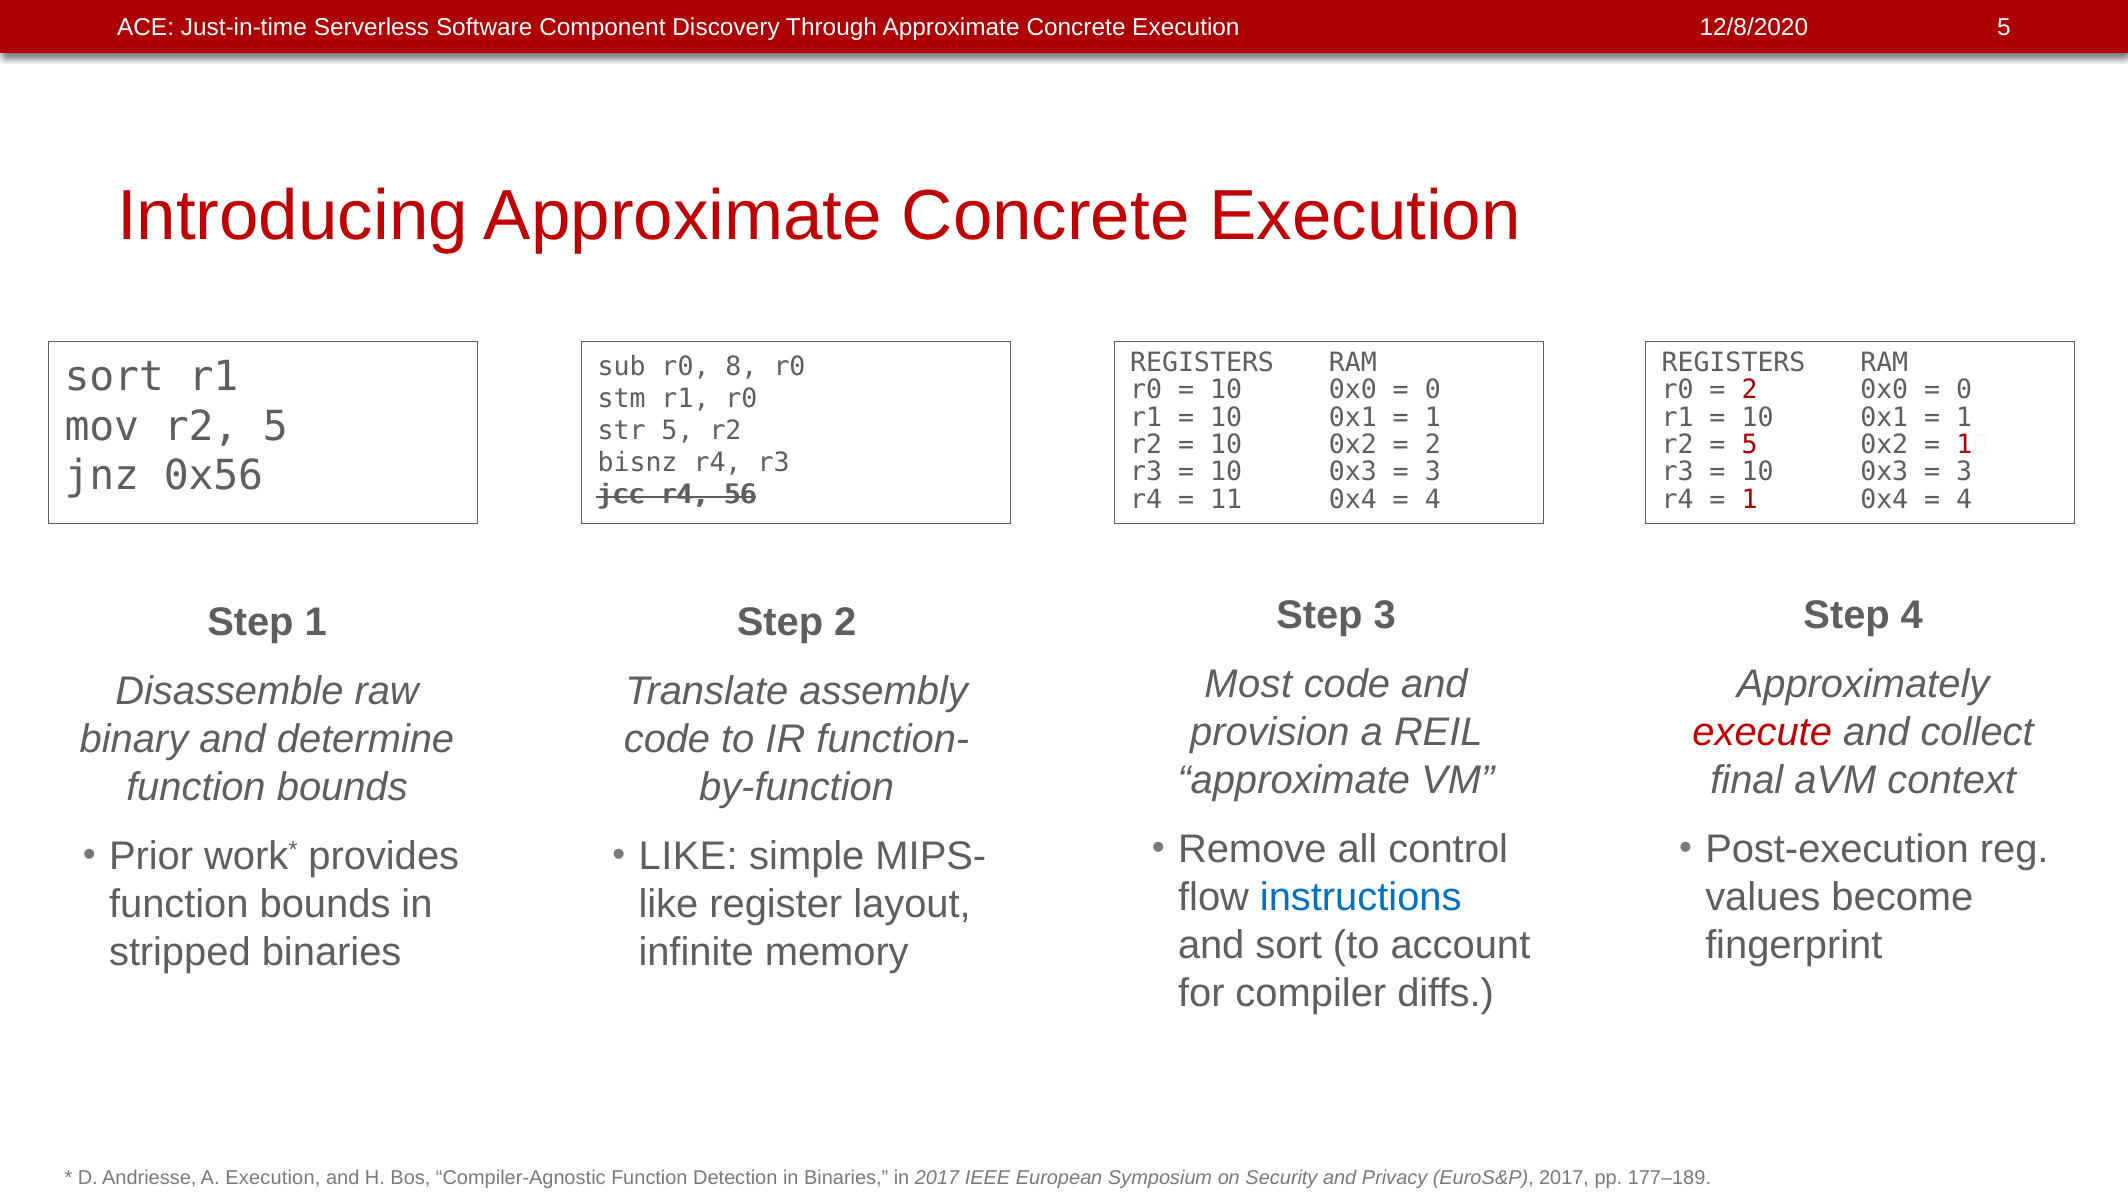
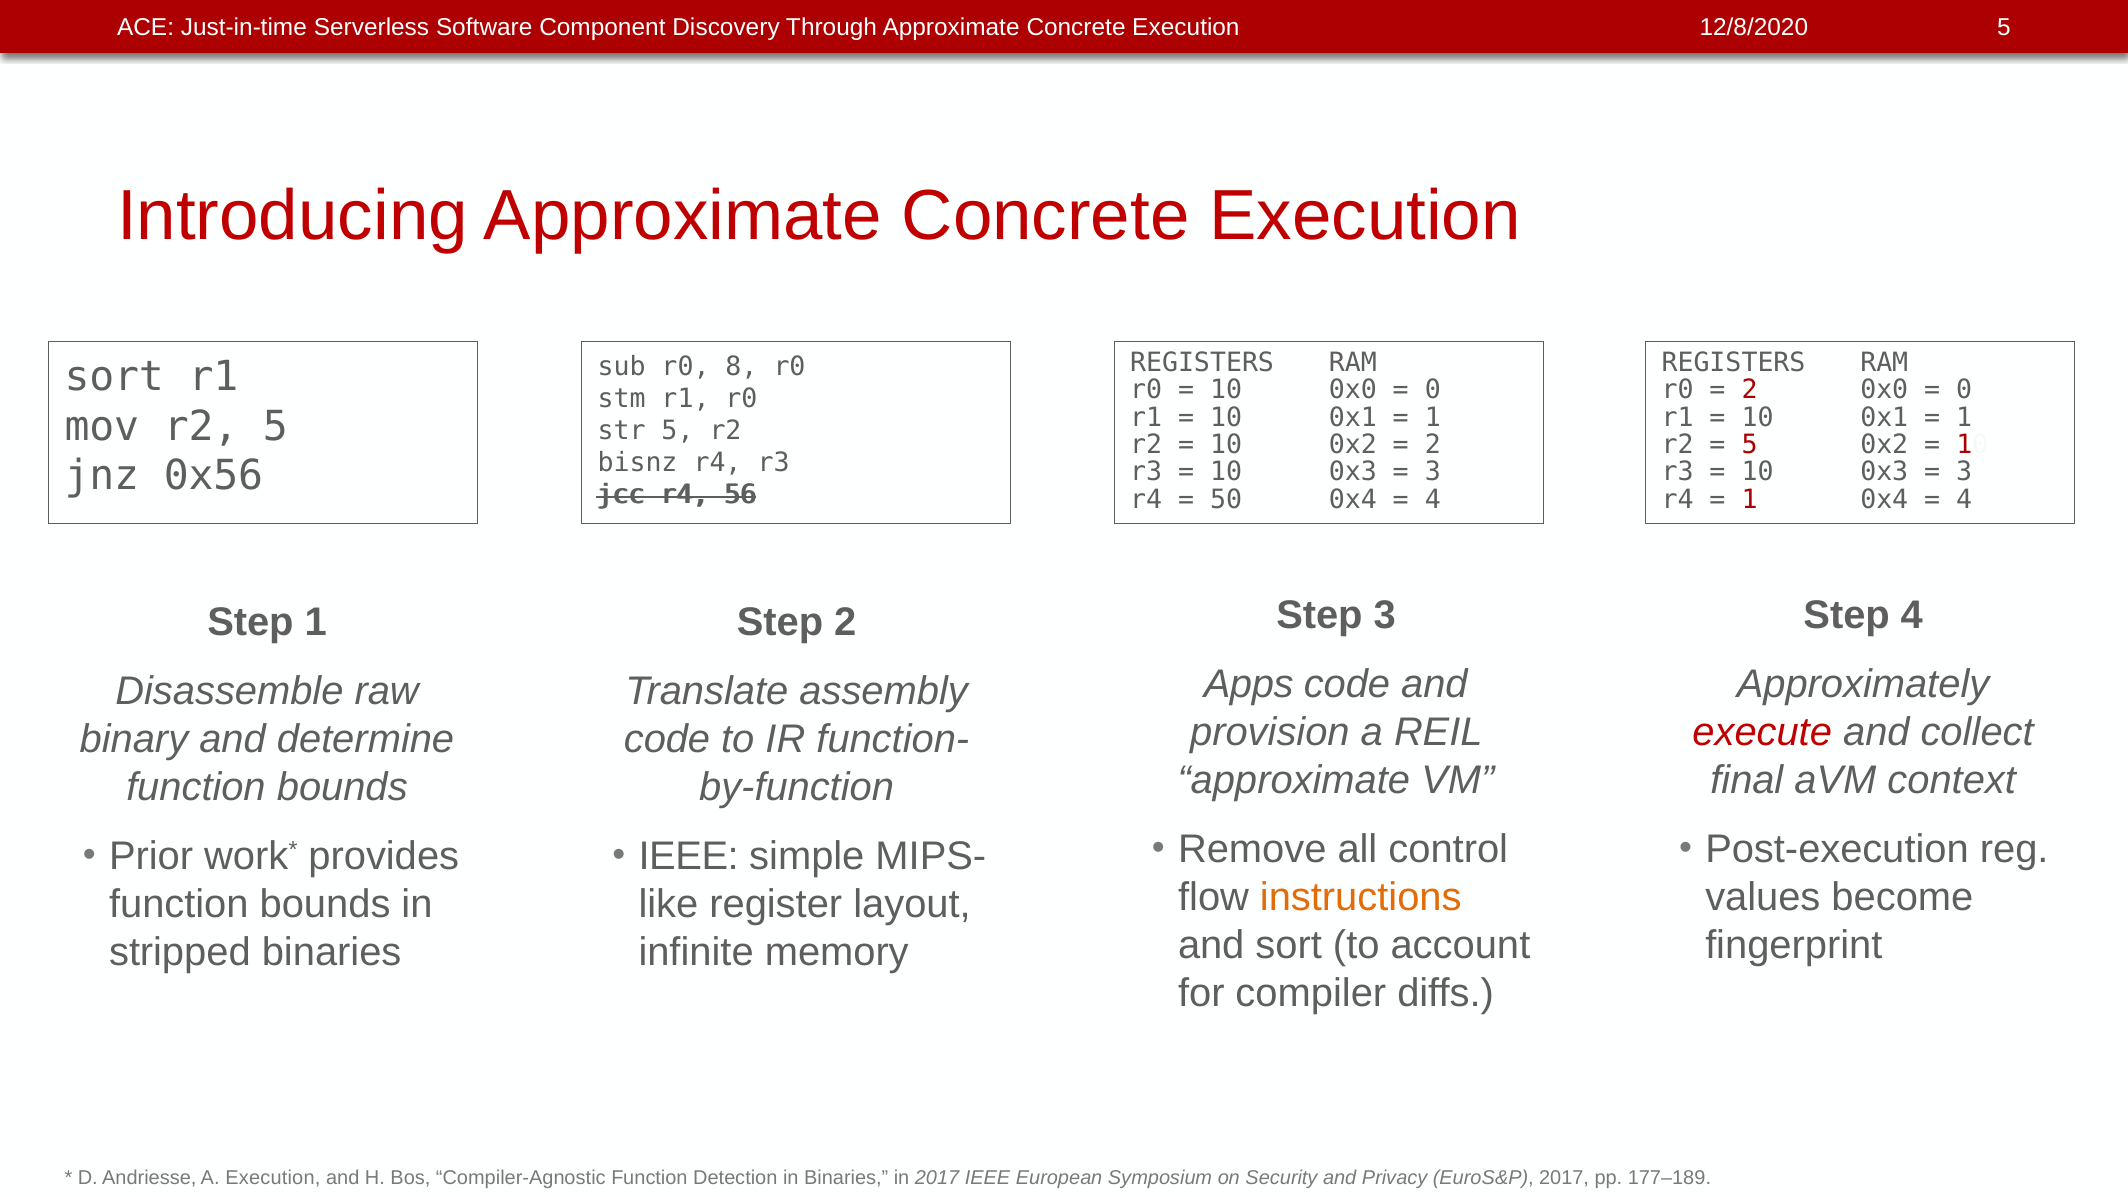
11: 11 -> 50
Most: Most -> Apps
LIKE at (688, 857): LIKE -> IEEE
instructions colour: blue -> orange
